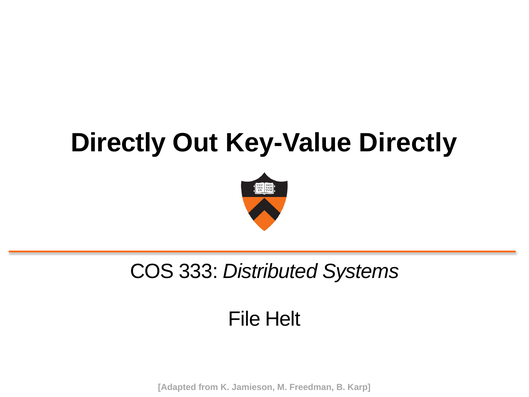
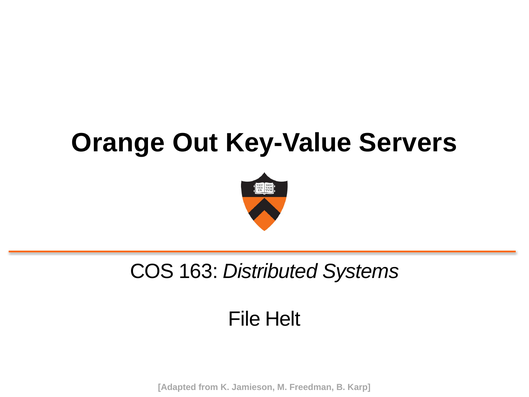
Directly at (118, 143): Directly -> Orange
Key-Value Directly: Directly -> Servers
333: 333 -> 163
